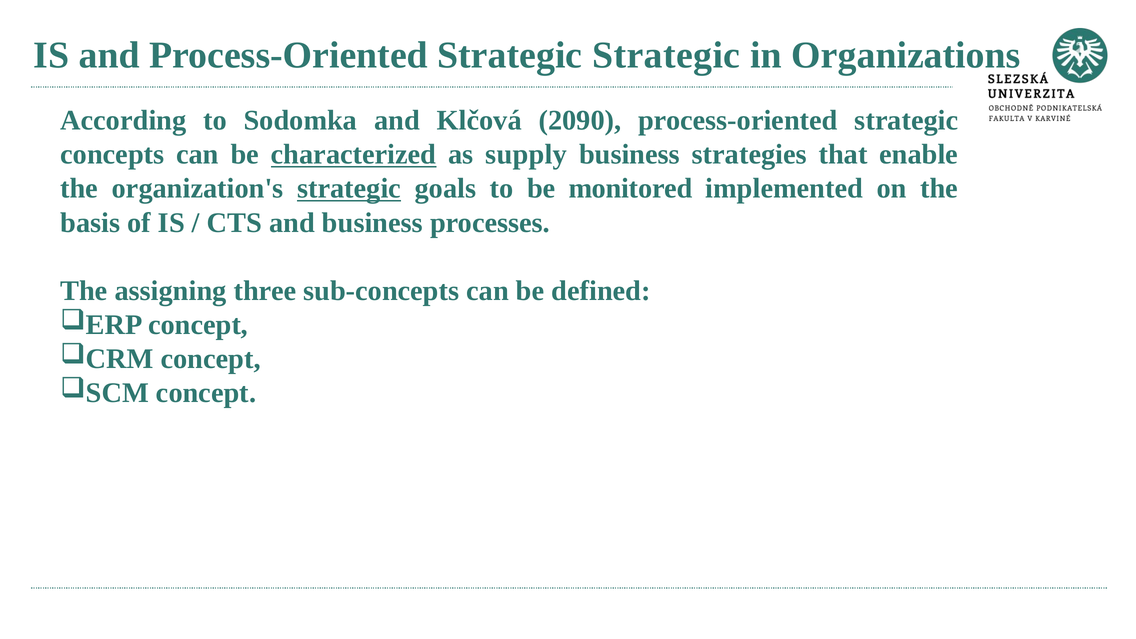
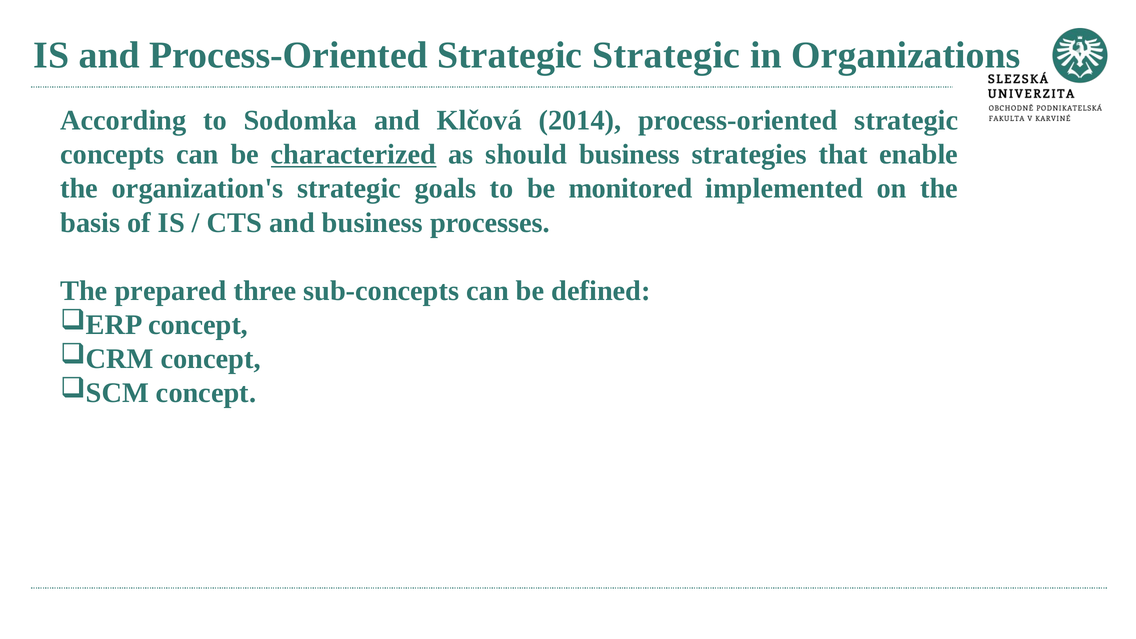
2090: 2090 -> 2014
supply: supply -> should
strategic at (349, 189) underline: present -> none
assigning: assigning -> prepared
